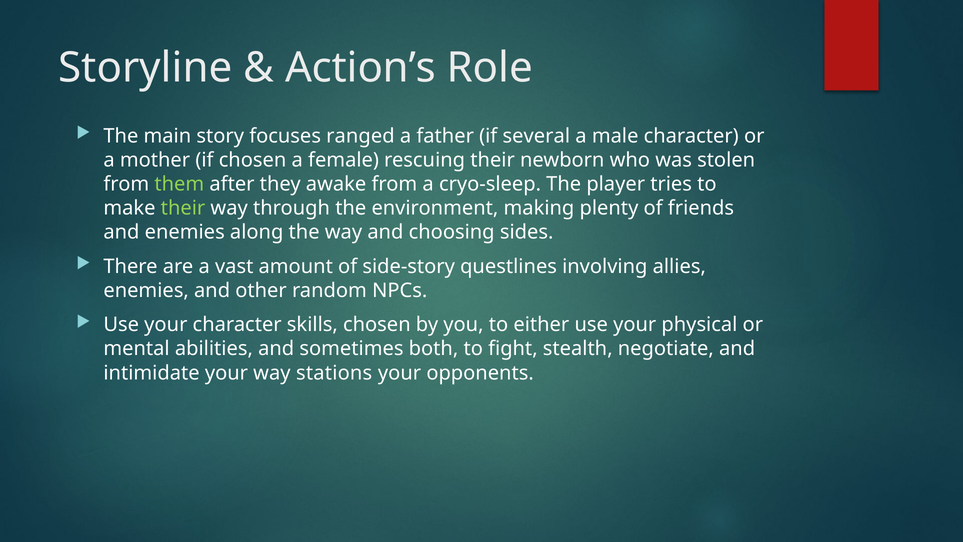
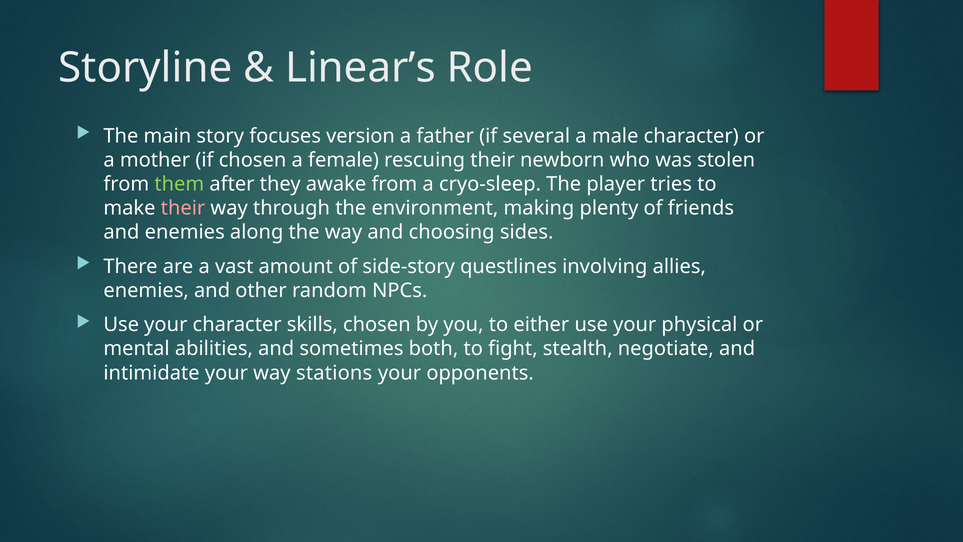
Action’s: Action’s -> Linear’s
ranged: ranged -> version
their at (183, 208) colour: light green -> pink
